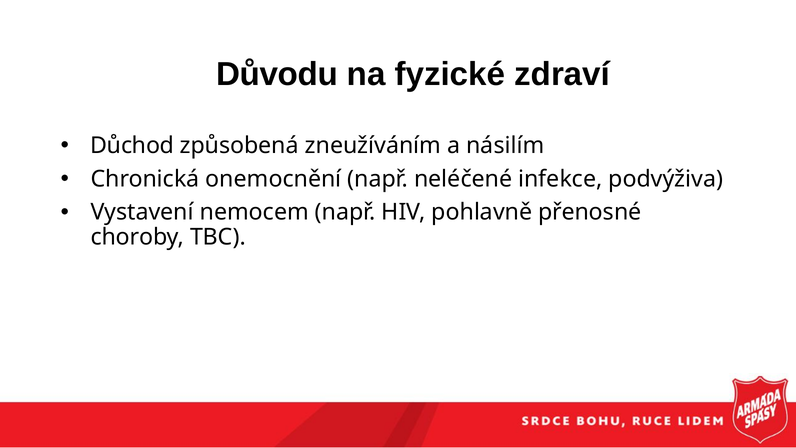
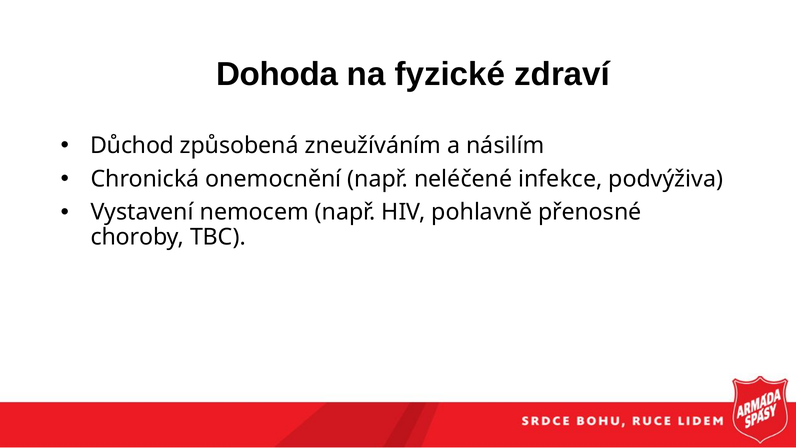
Důvodu: Důvodu -> Dohoda
